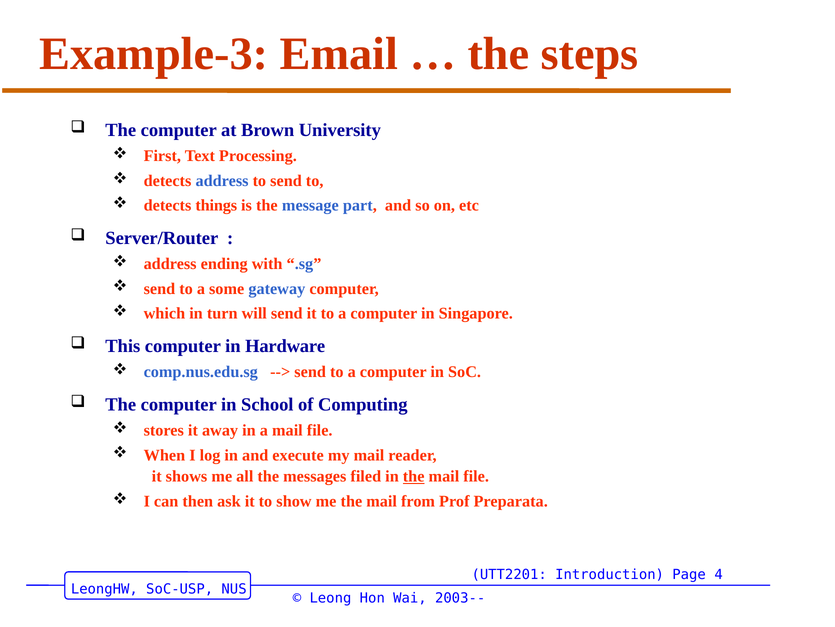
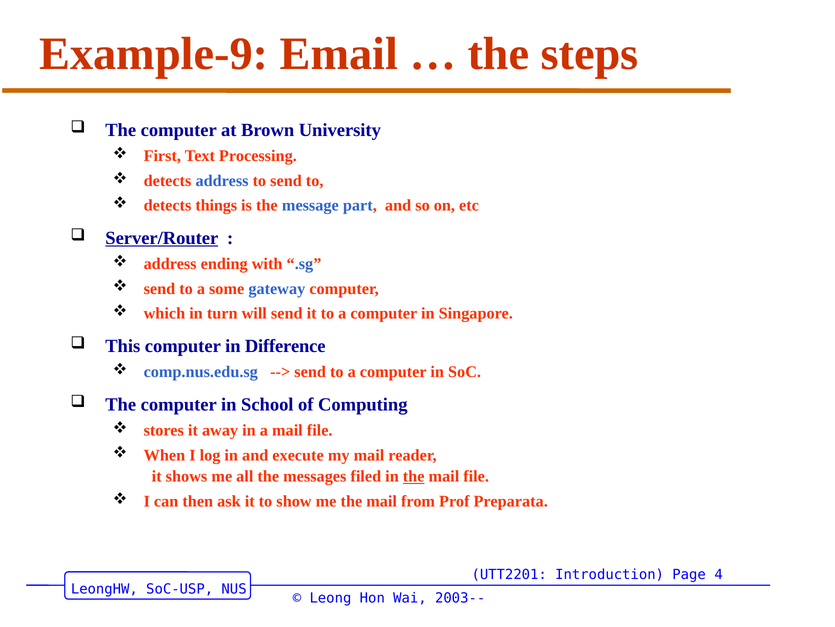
Example-3: Example-3 -> Example-9
Server/Router underline: none -> present
Hardware: Hardware -> Difference
